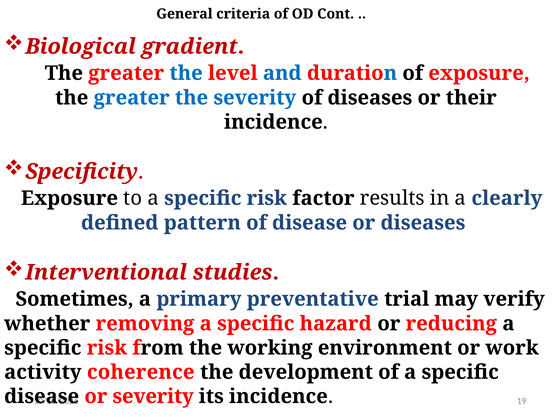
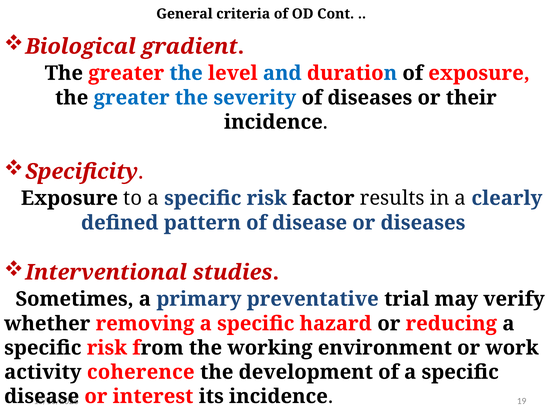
or severity: severity -> interest
